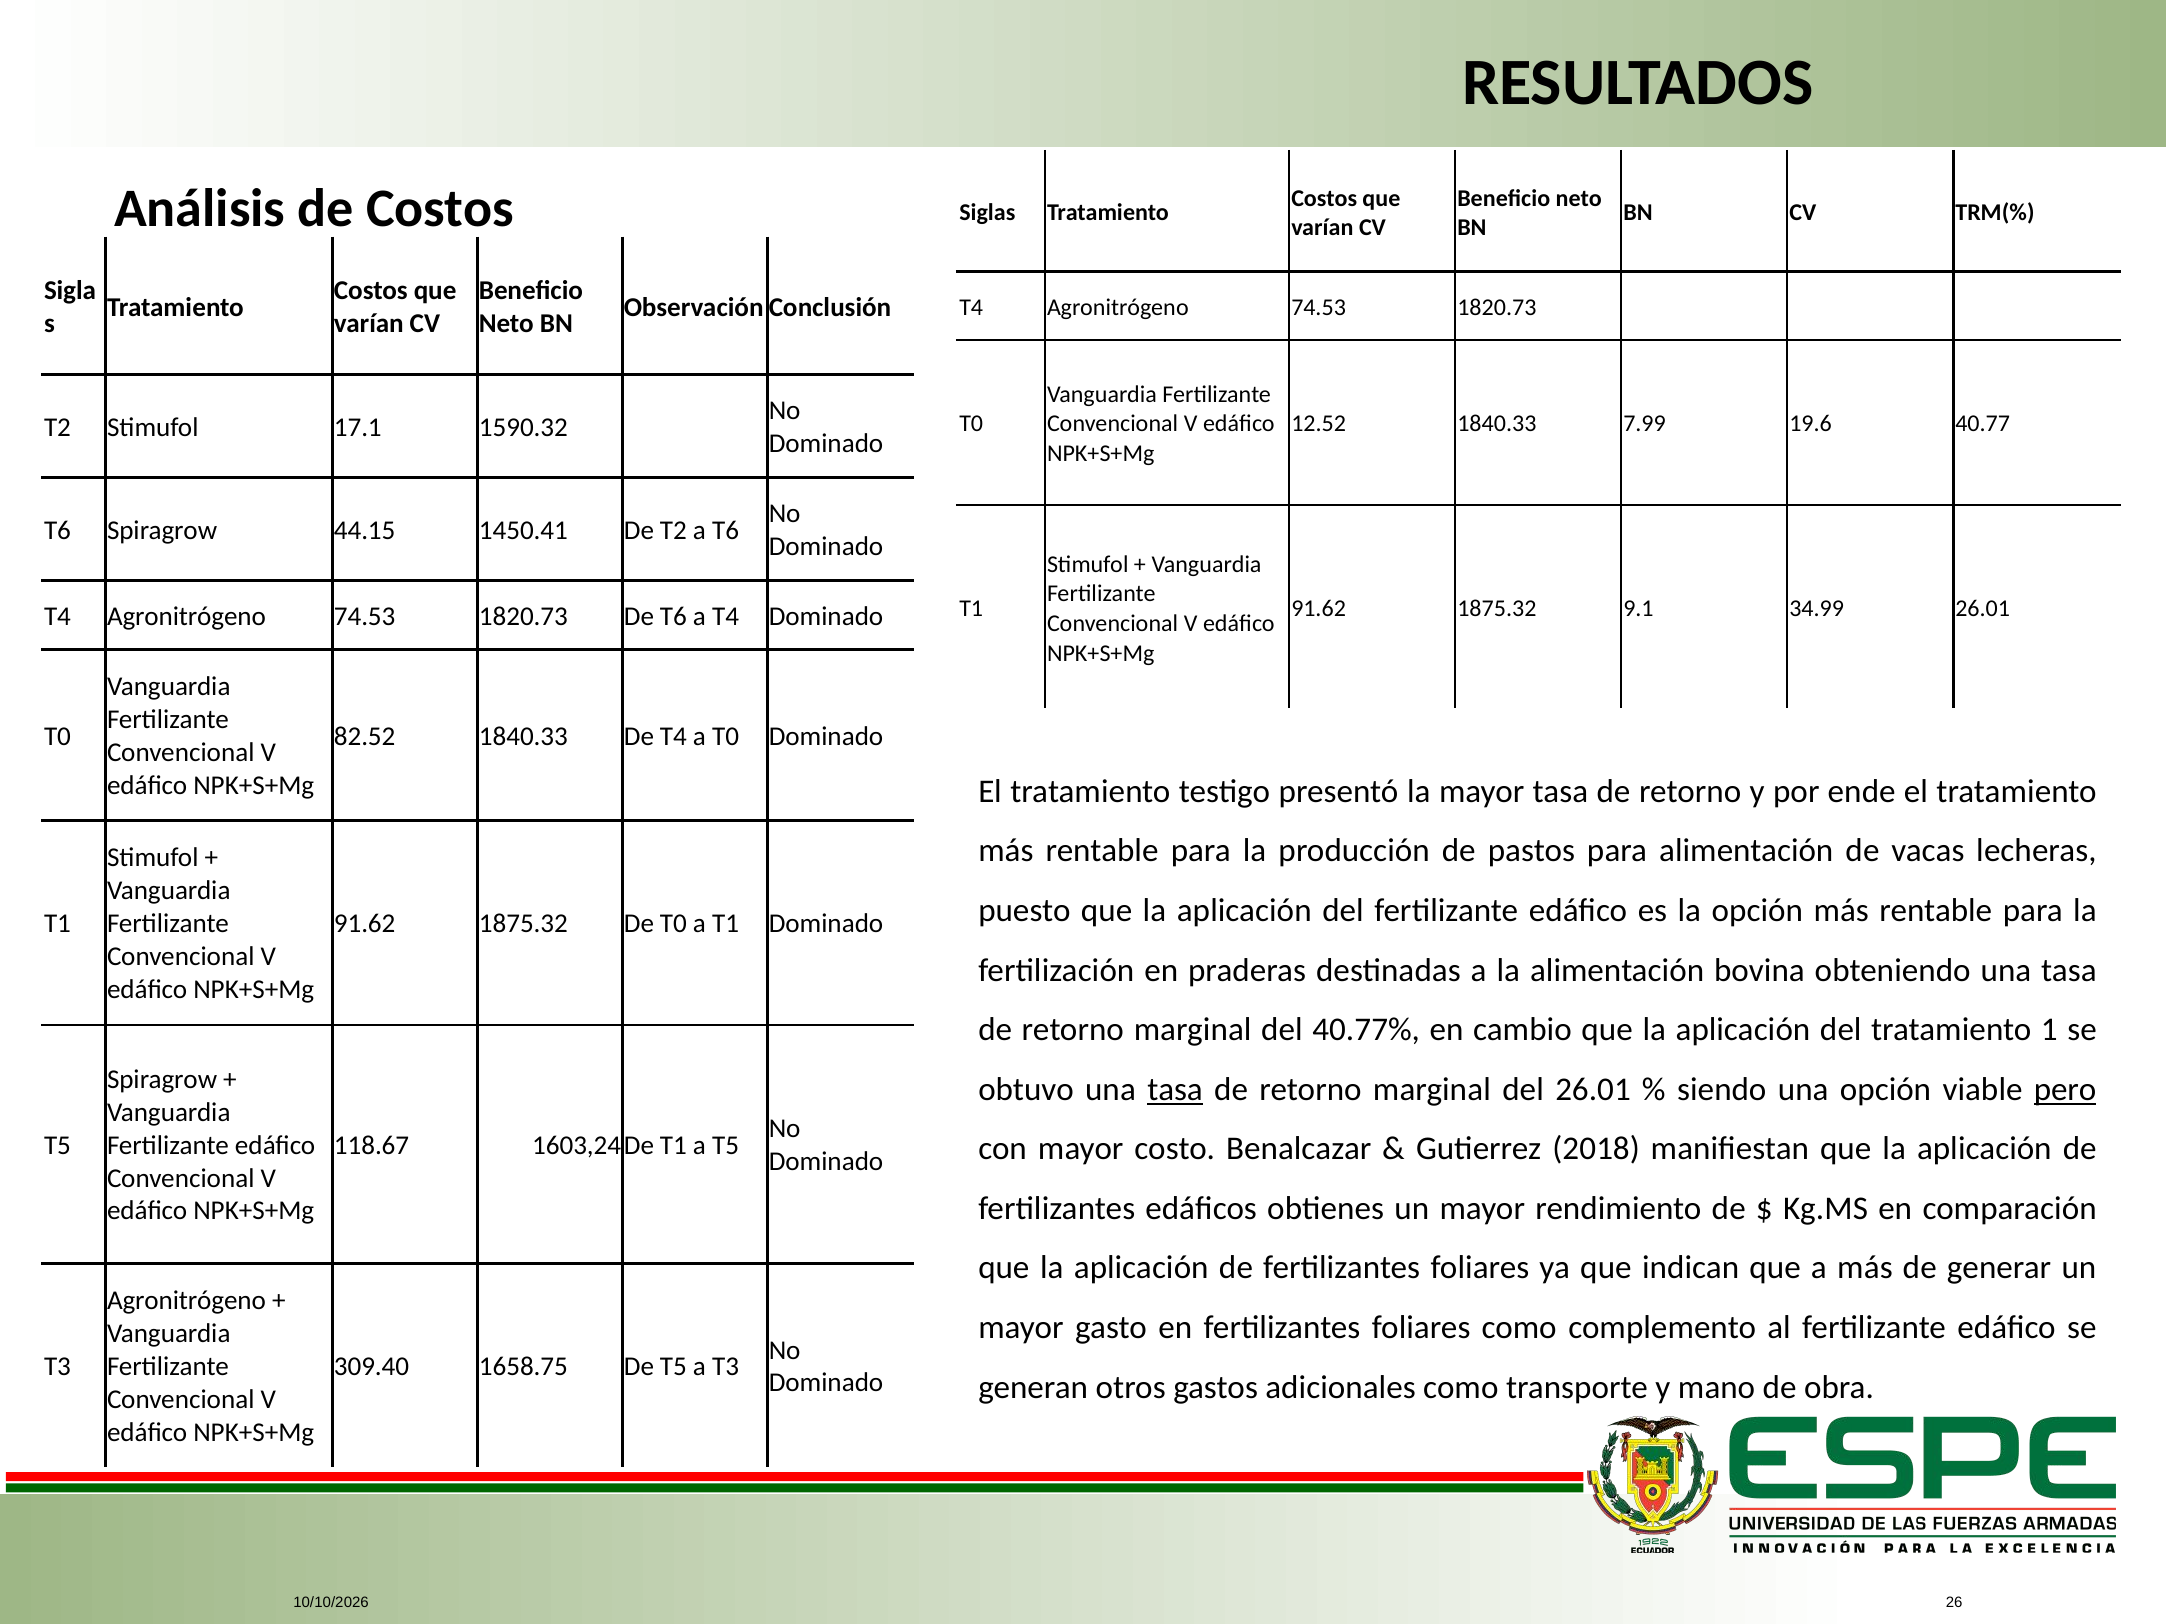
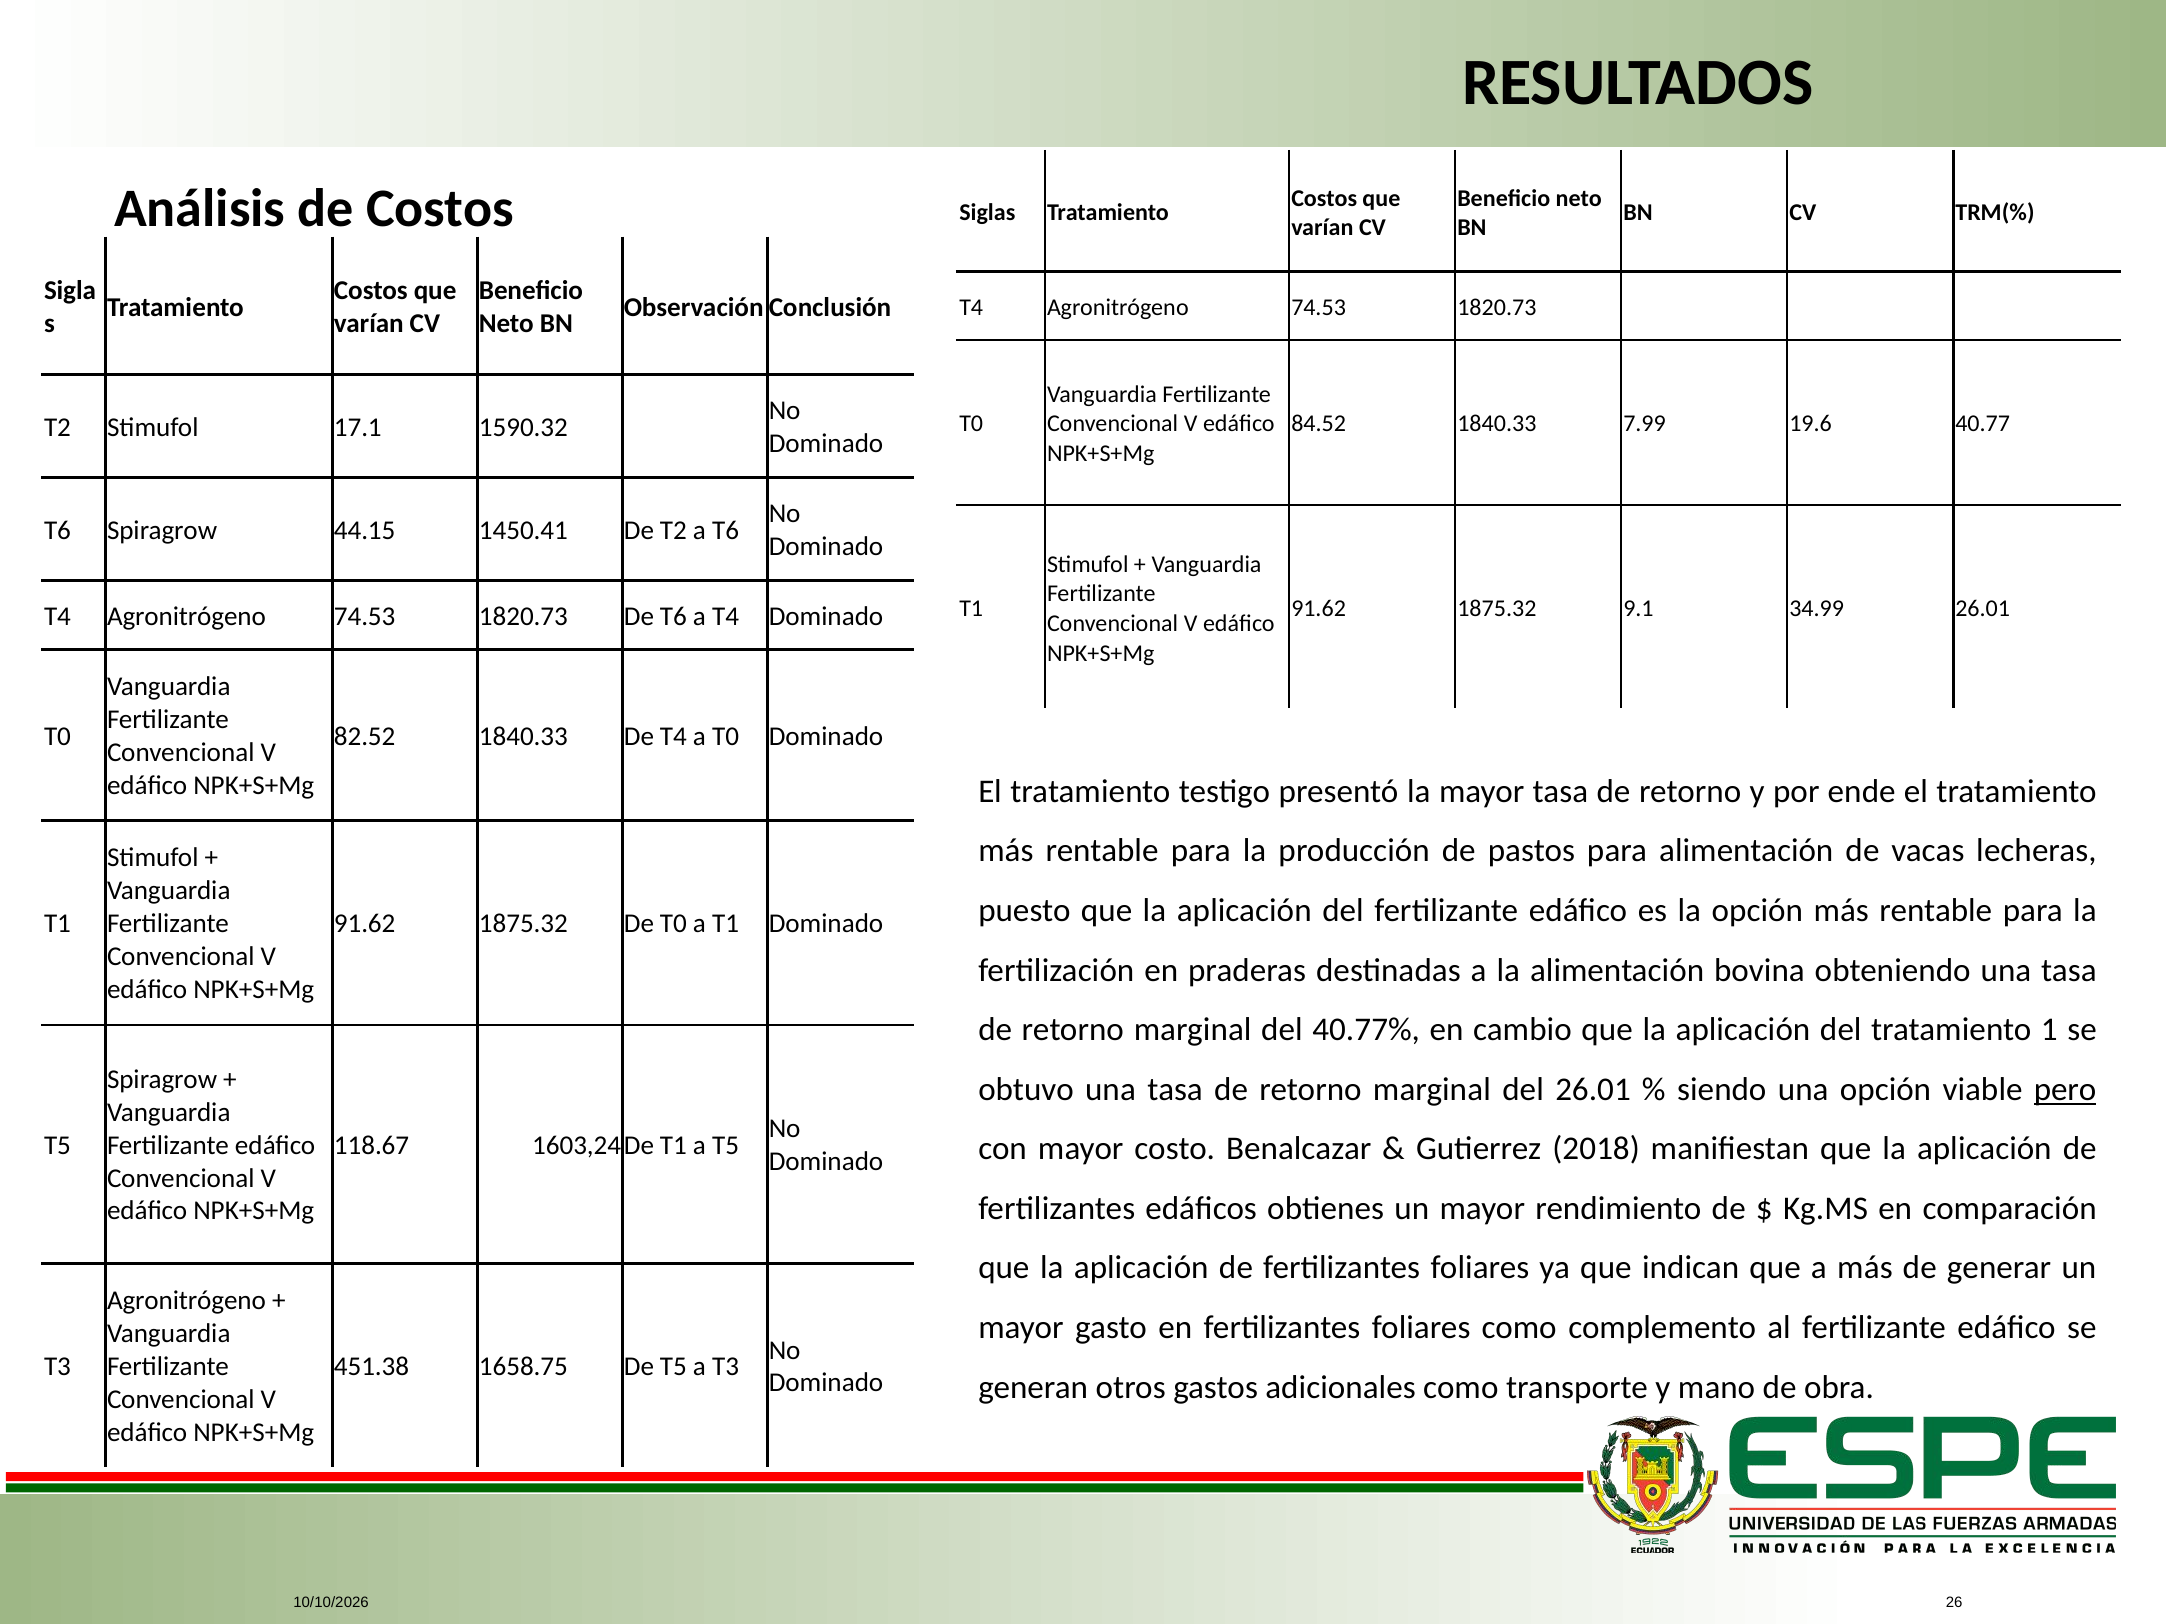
12.52: 12.52 -> 84.52
tasa at (1175, 1090) underline: present -> none
309.40: 309.40 -> 451.38
